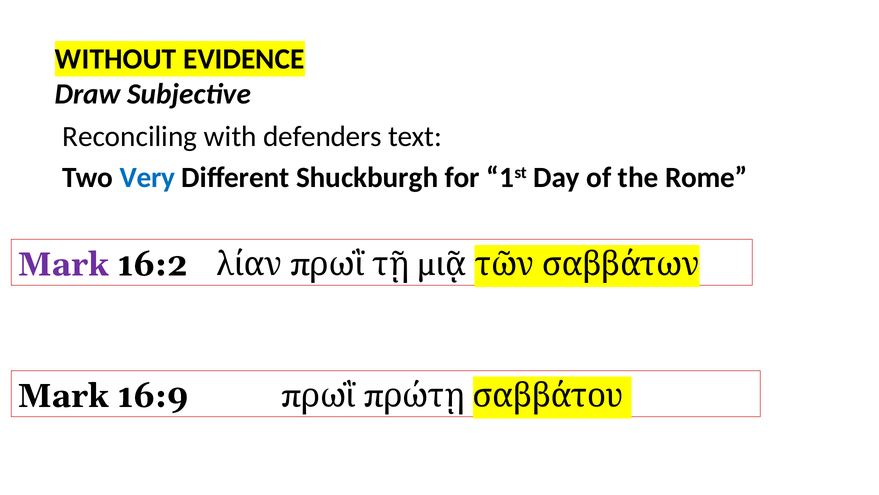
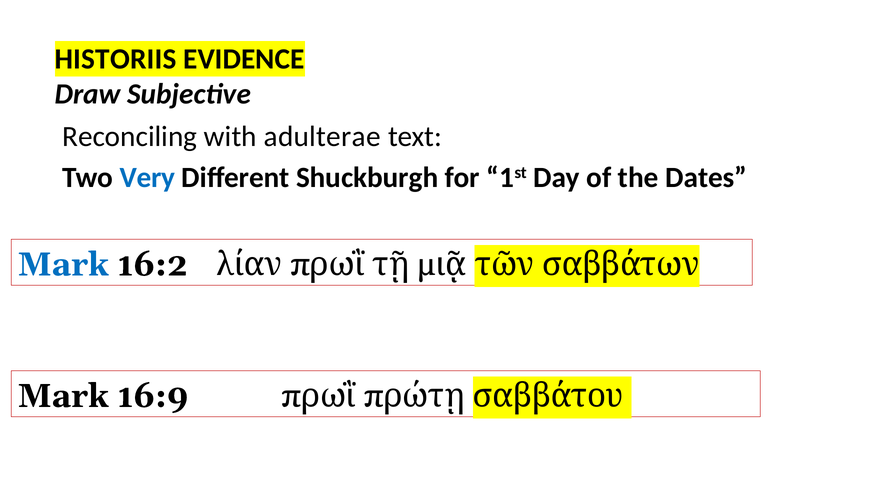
WITHOUT: WITHOUT -> HISTORIIS
defenders: defenders -> adulterae
Rome: Rome -> Dates
Mark at (63, 264) colour: purple -> blue
